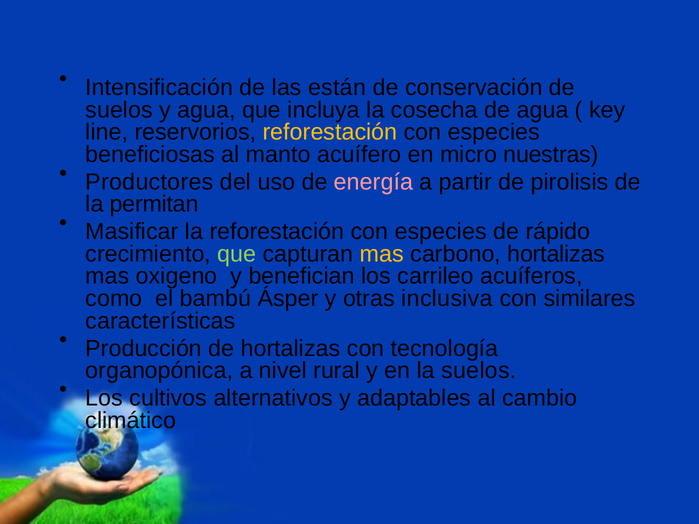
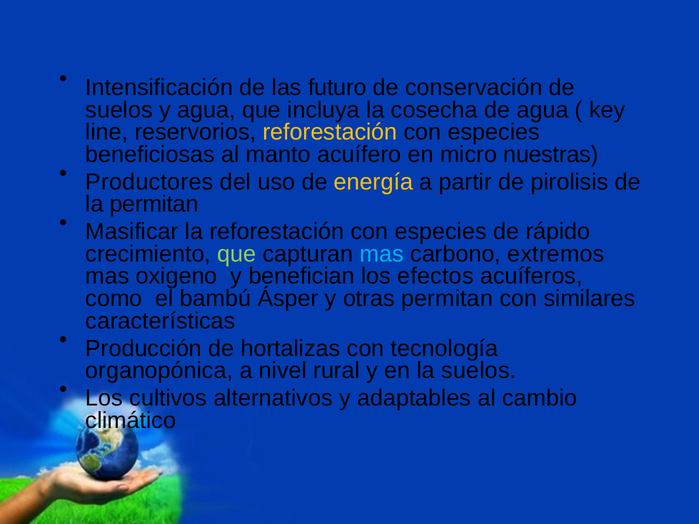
están: están -> futuro
energía colour: pink -> yellow
mas at (382, 254) colour: yellow -> light blue
carbono hortalizas: hortalizas -> extremos
carrileo: carrileo -> efectos
otras inclusiva: inclusiva -> permitan
